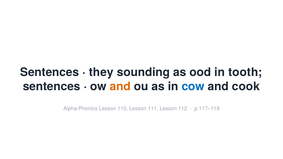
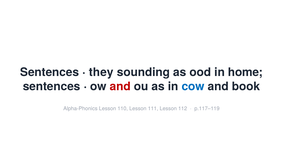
tooth: tooth -> home
and at (120, 86) colour: orange -> red
cook: cook -> book
